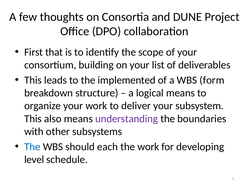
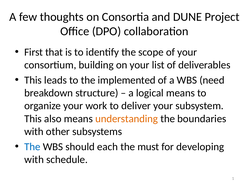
form: form -> need
understanding colour: purple -> orange
the work: work -> must
level at (34, 159): level -> with
